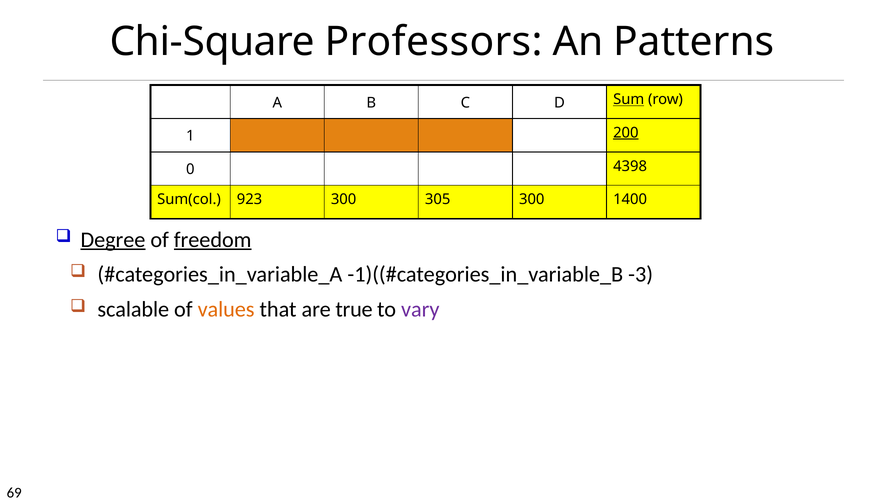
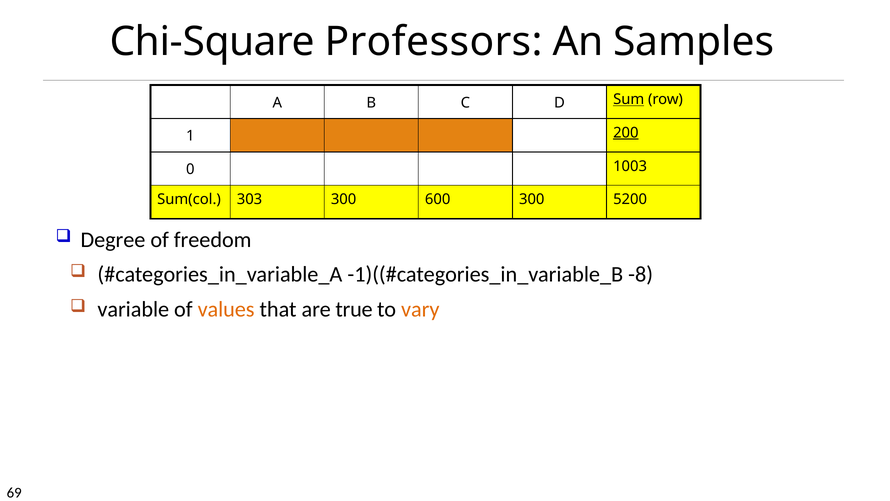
Patterns: Patterns -> Samples
4398: 4398 -> 1003
923: 923 -> 303
305: 305 -> 600
1400: 1400 -> 5200
Degree underline: present -> none
freedom underline: present -> none
-3: -3 -> -8
scalable: scalable -> variable
vary colour: purple -> orange
